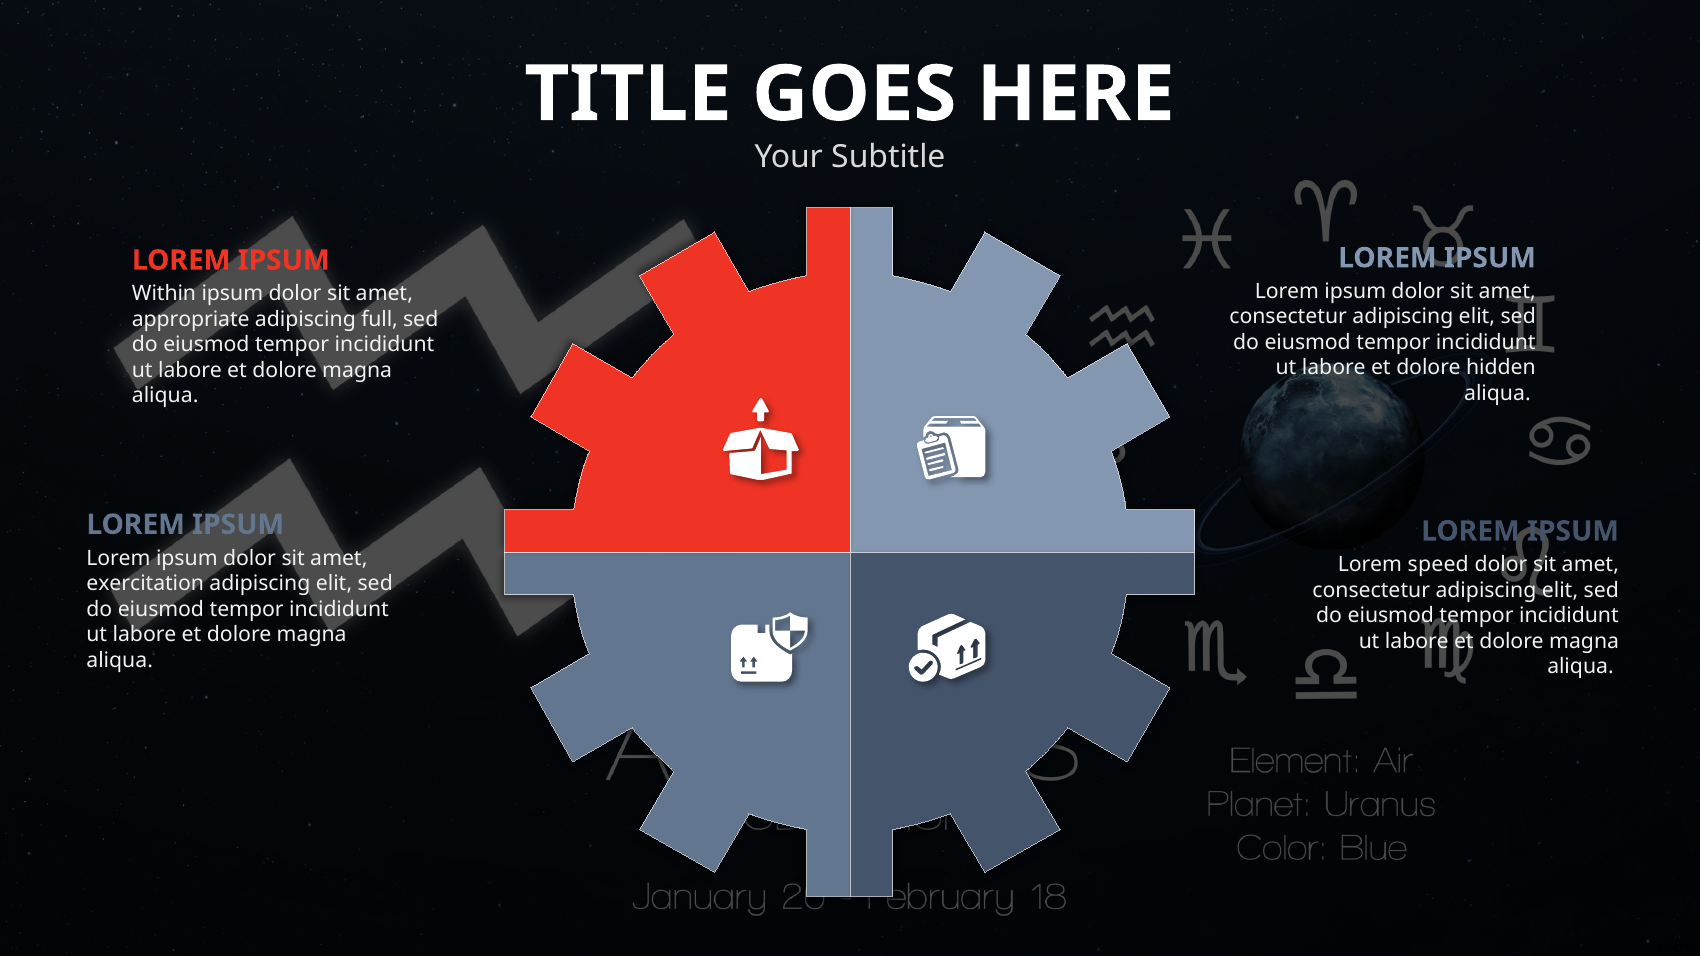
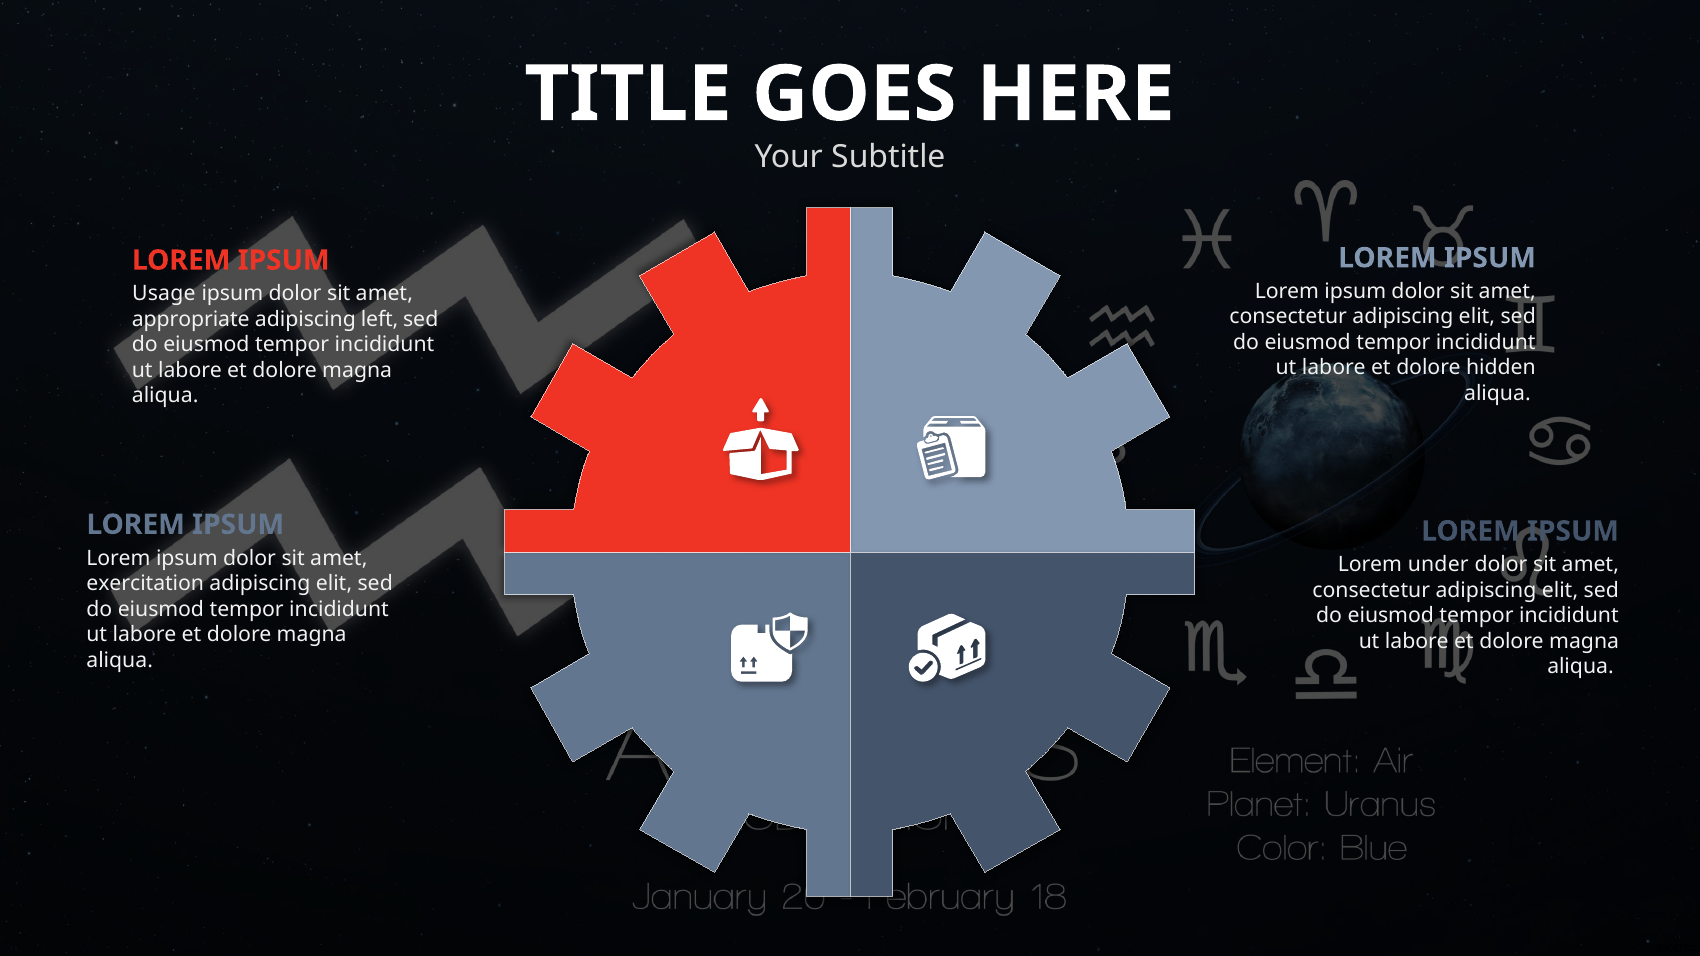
Within: Within -> Usage
full: full -> left
speed: speed -> under
